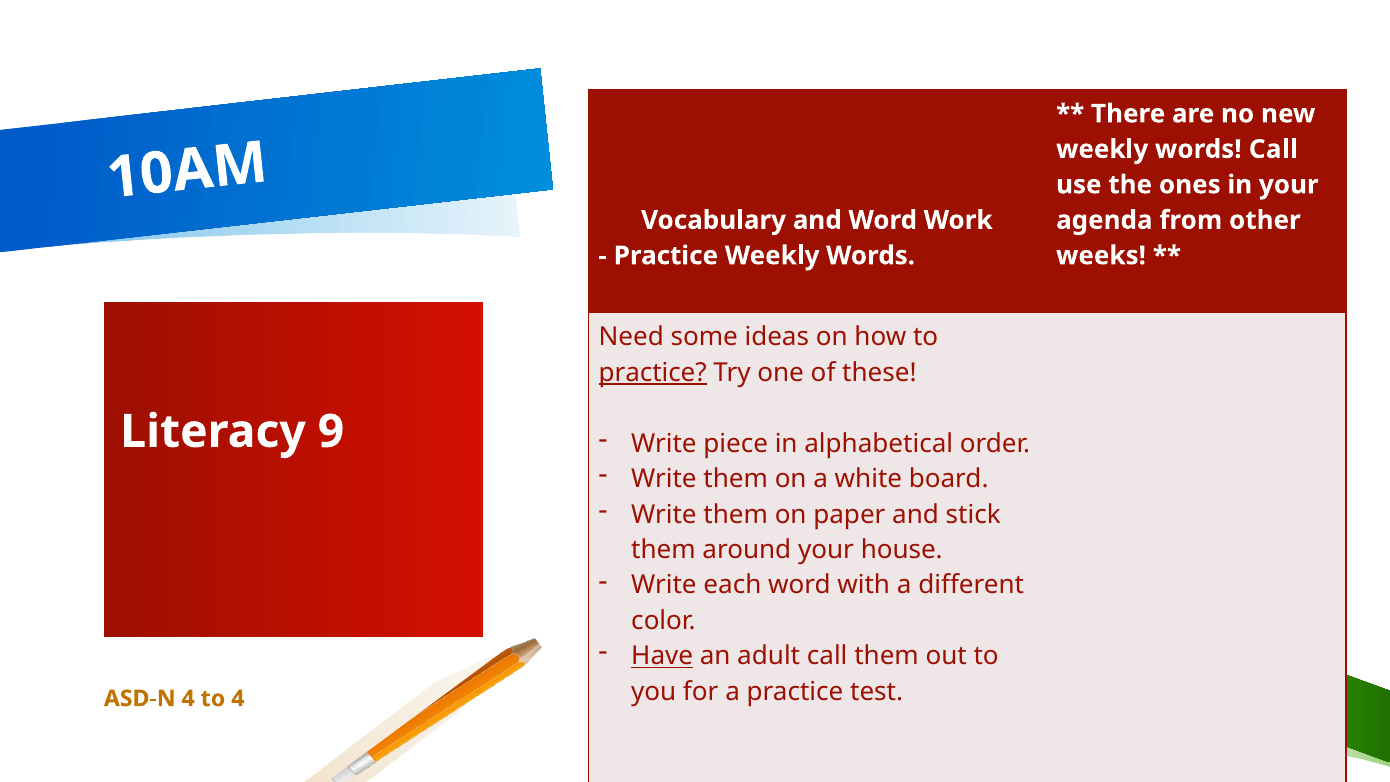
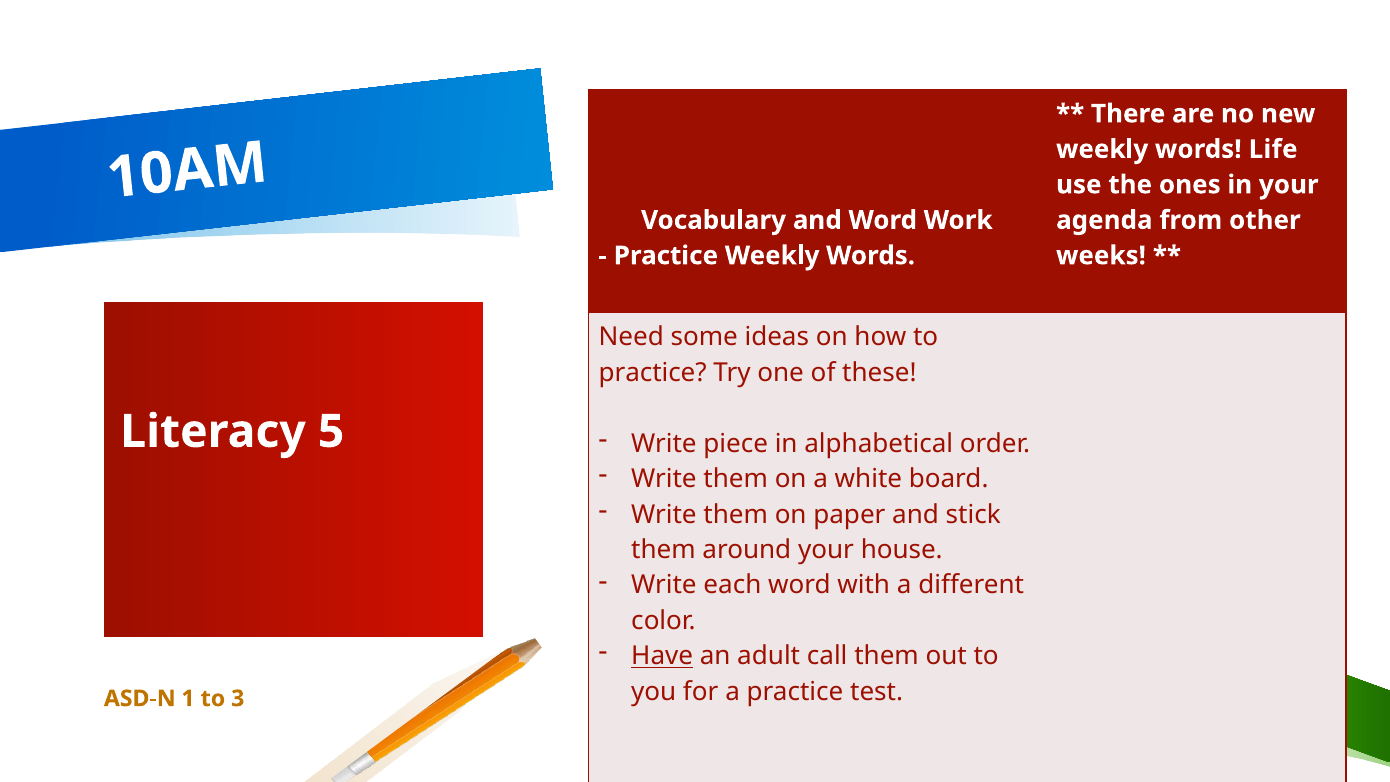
words Call: Call -> Life
practice at (653, 372) underline: present -> none
Literacy 9: 9 -> 5
ASD-N 4: 4 -> 1
to 4: 4 -> 3
